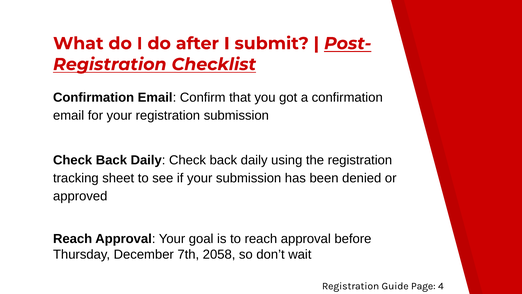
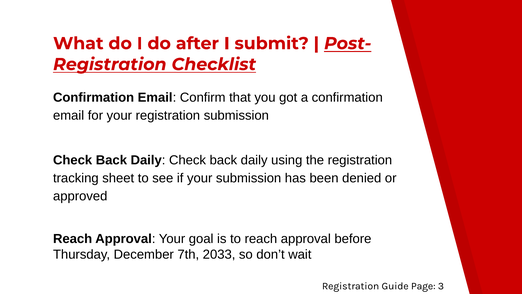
2058: 2058 -> 2033
4: 4 -> 3
